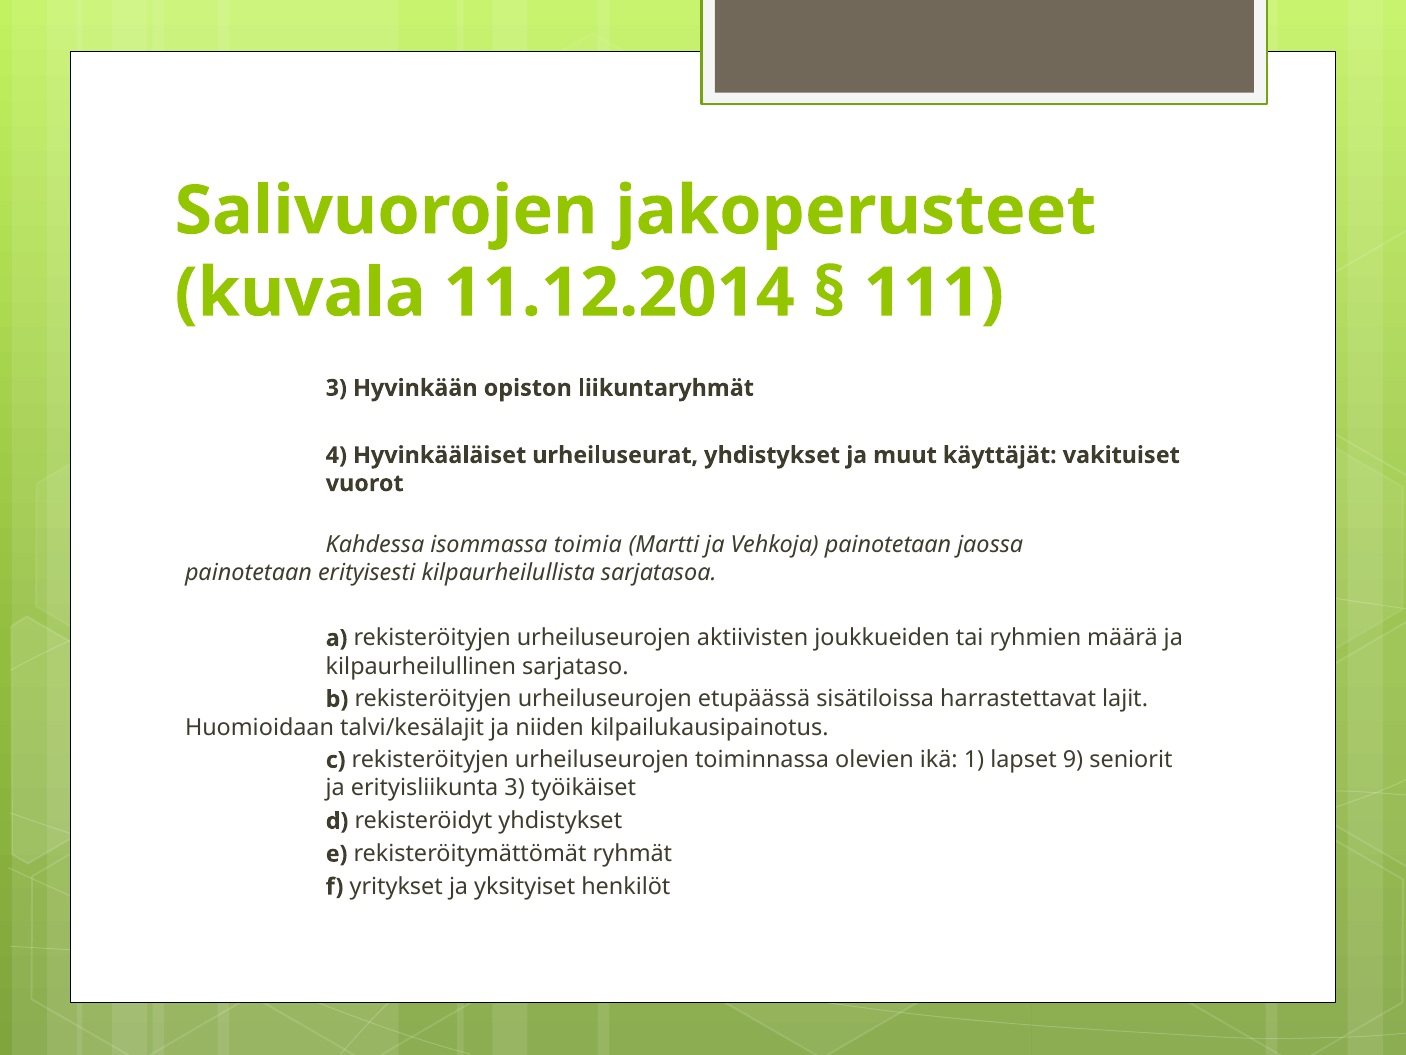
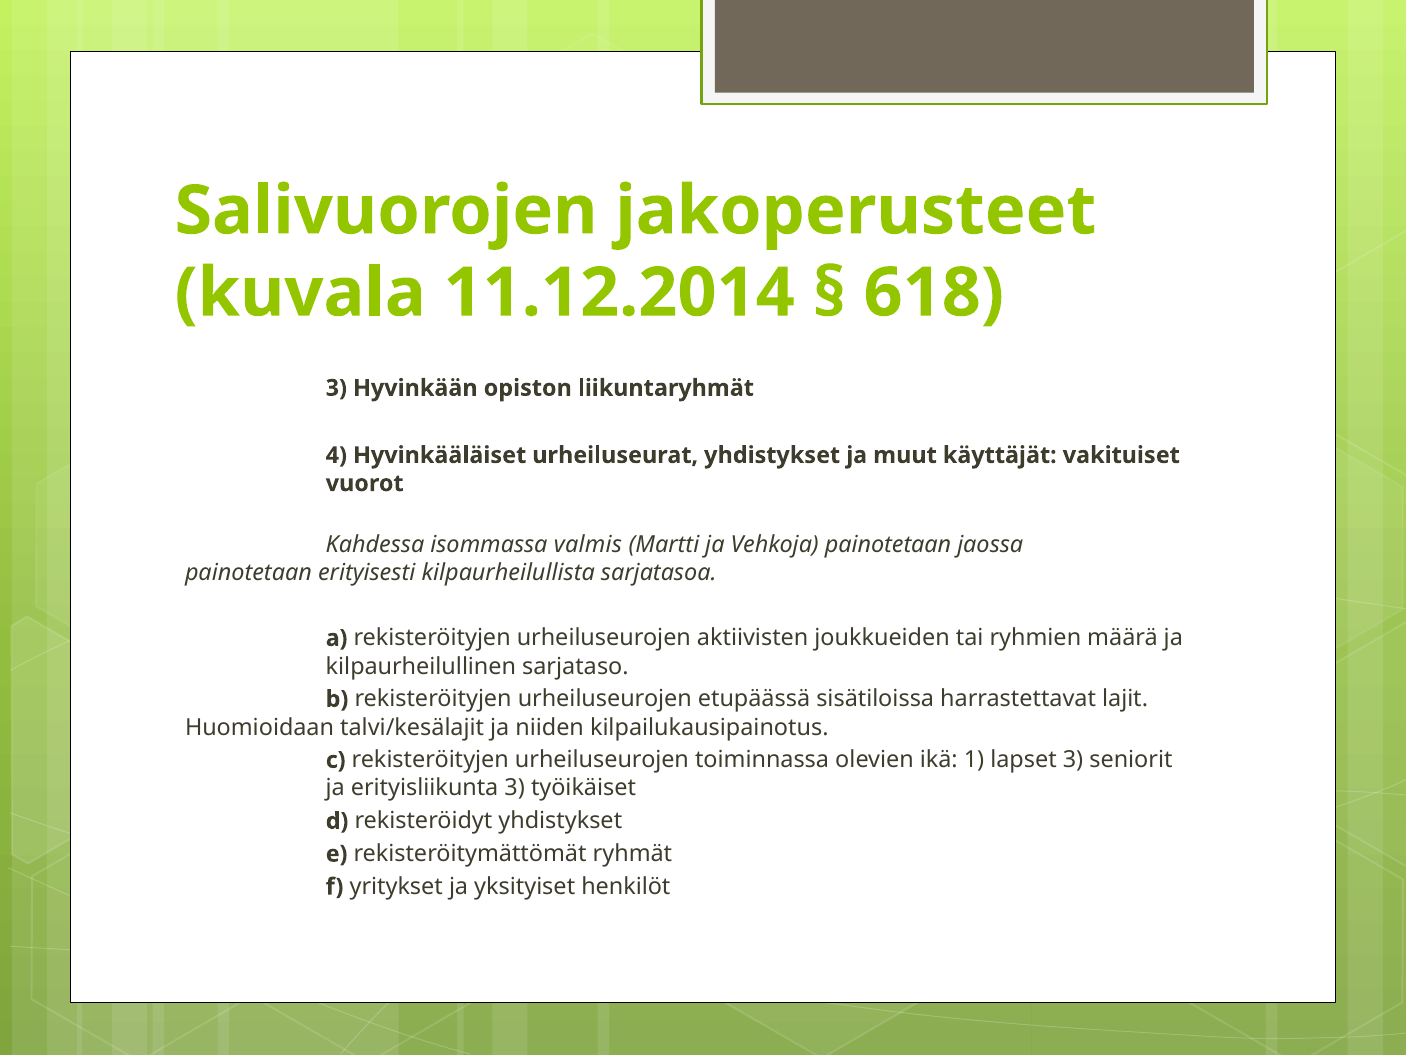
111: 111 -> 618
toimia: toimia -> valmis
lapset 9: 9 -> 3
